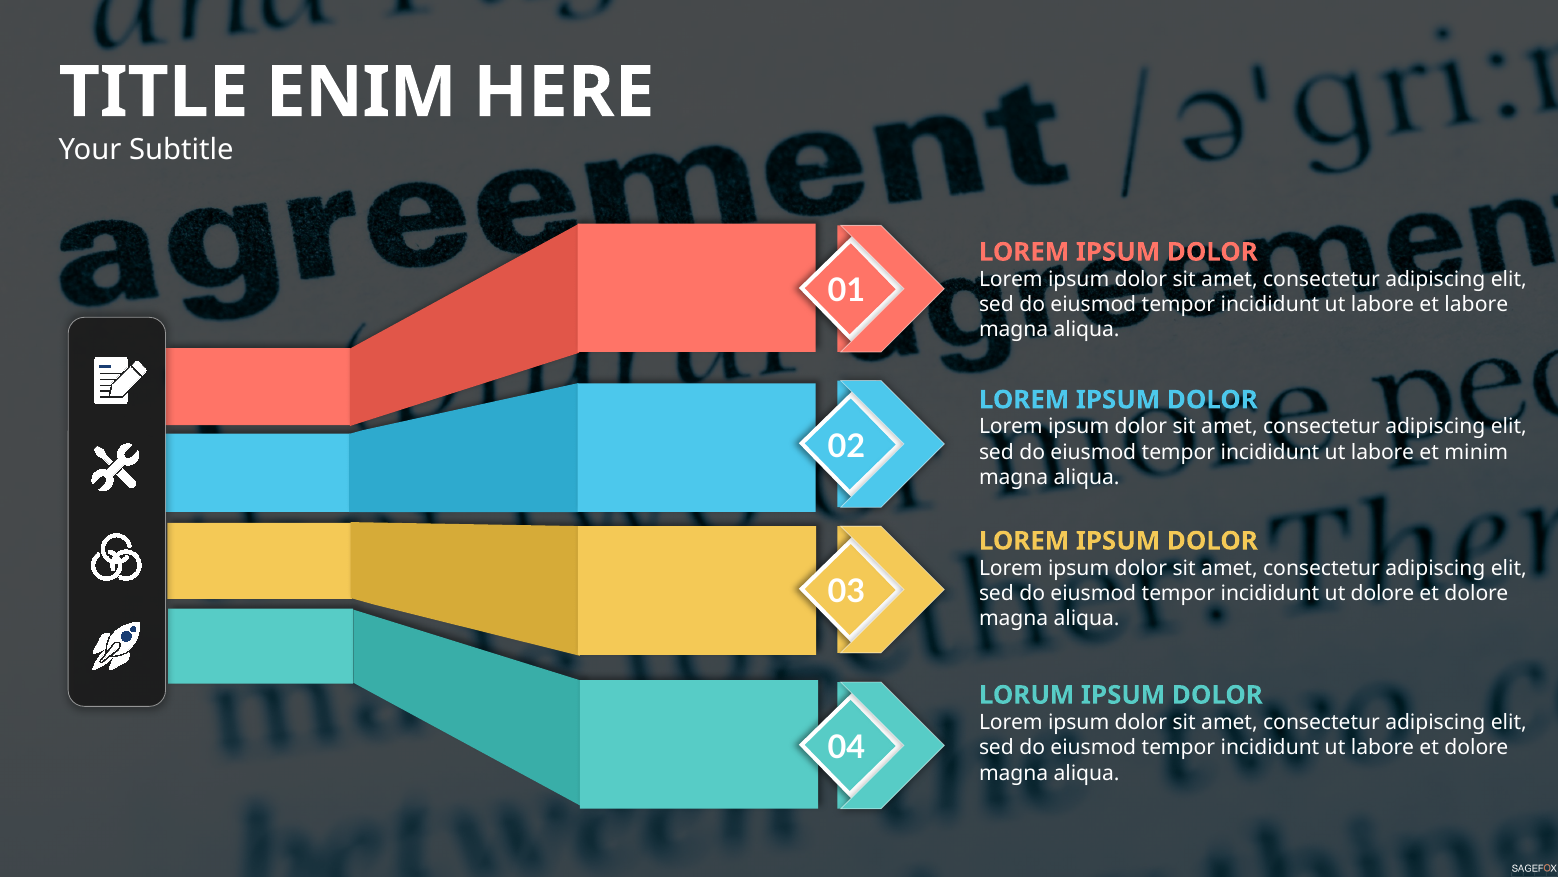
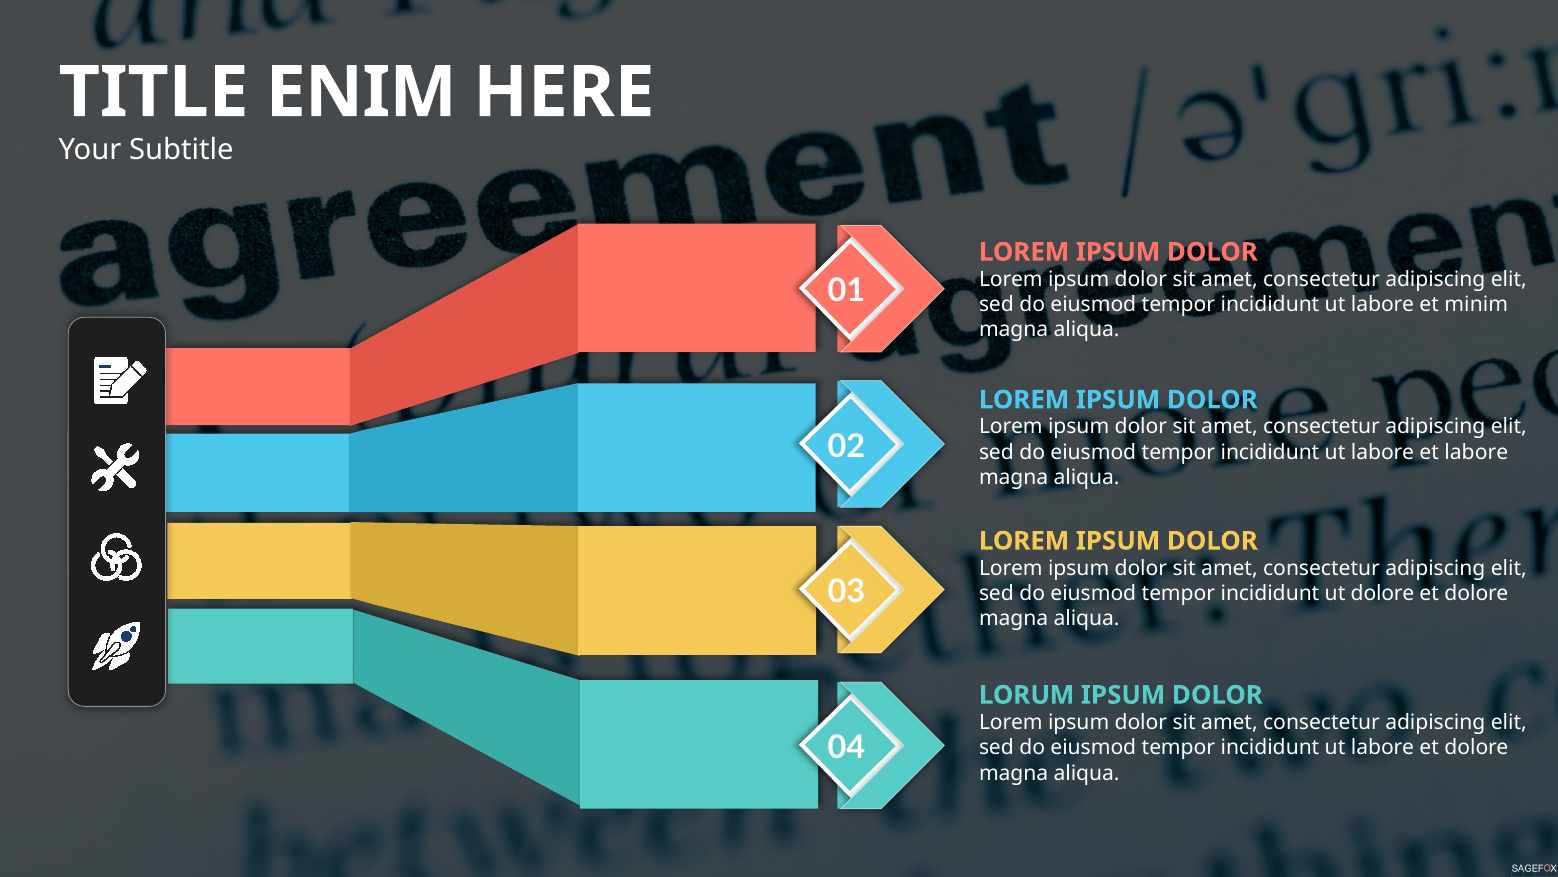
et labore: labore -> minim
et minim: minim -> labore
